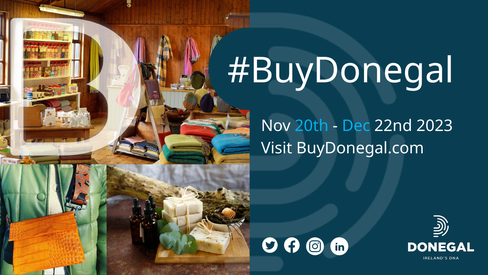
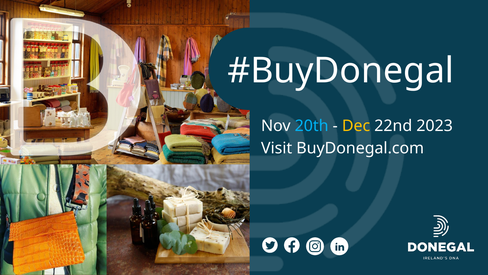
Dec colour: light blue -> yellow
